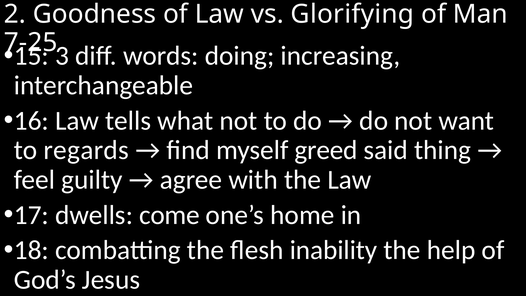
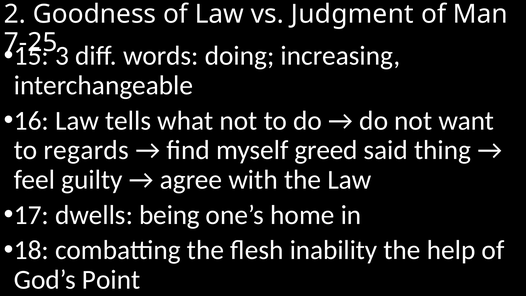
Glorifying: Glorifying -> Judgment
come: come -> being
Jesus: Jesus -> Point
